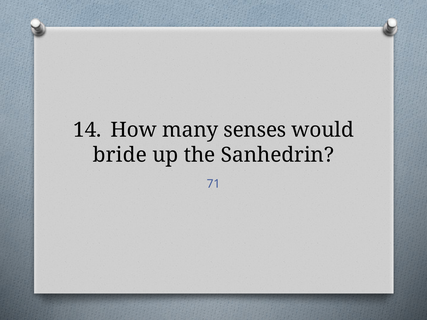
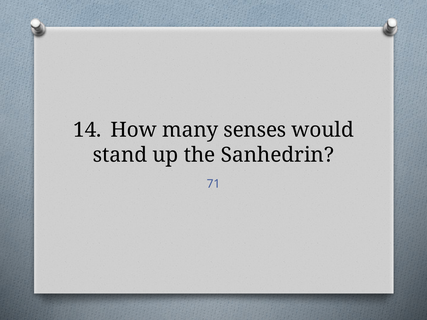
bride: bride -> stand
